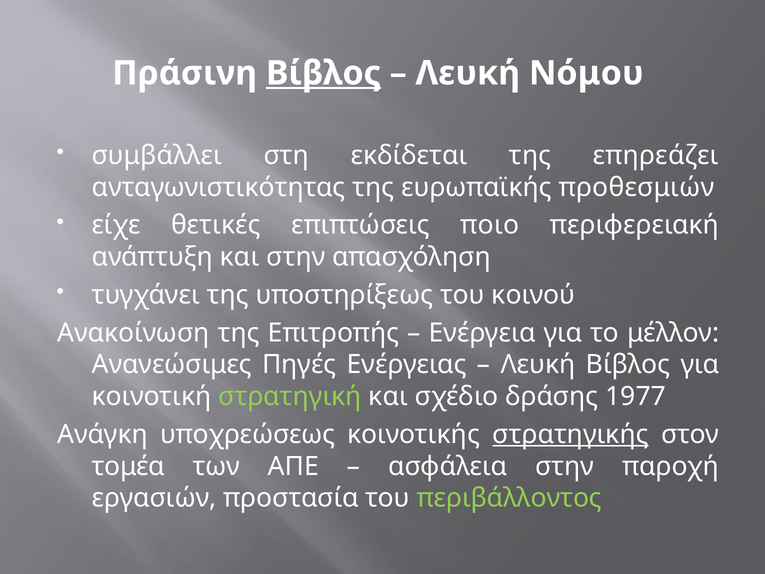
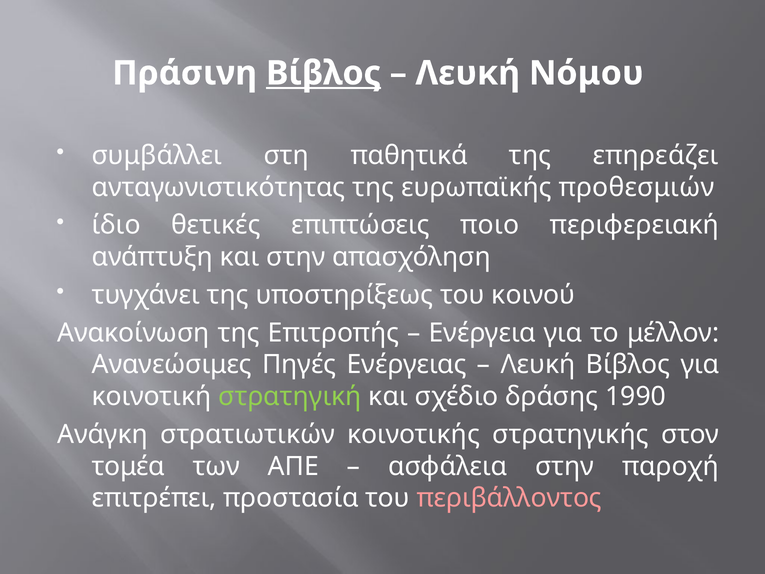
εκδίδεται: εκδίδεται -> παθητικά
είχε: είχε -> ίδιο
1977: 1977 -> 1990
υποχρεώσεως: υποχρεώσεως -> στρατιωτικών
στρατηγικής underline: present -> none
εργασιών: εργασιών -> επιτρέπει
περιβάλλοντος colour: light green -> pink
